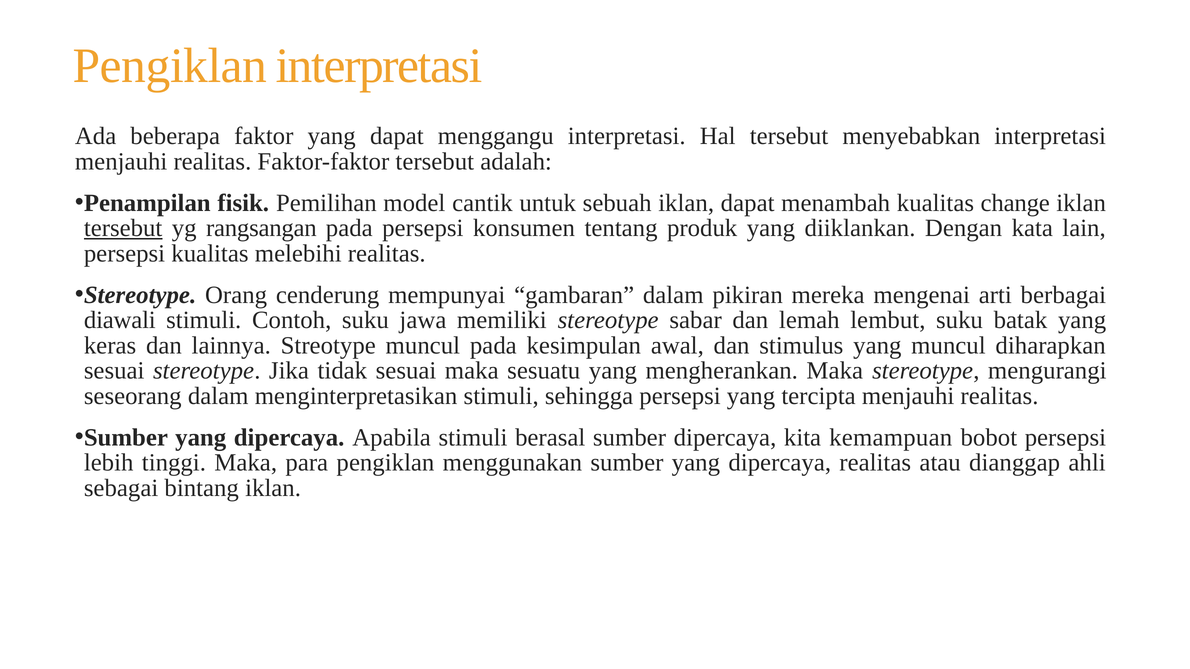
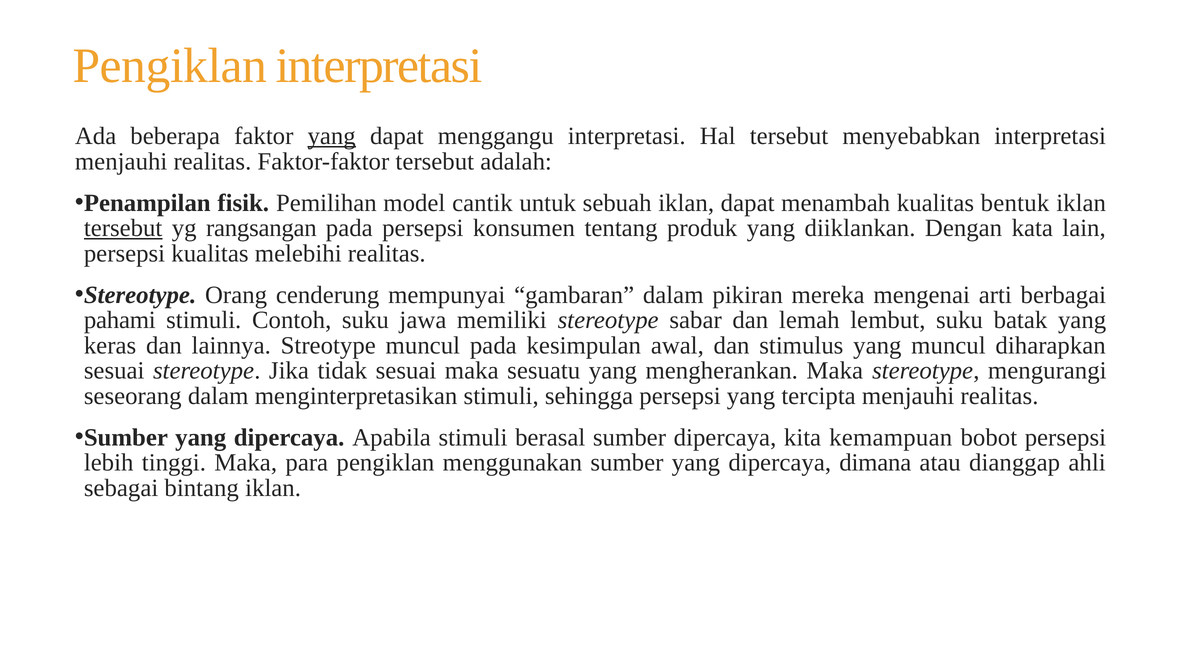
yang at (332, 136) underline: none -> present
change: change -> bentuk
diawali: diawali -> pahami
dipercaya realitas: realitas -> dimana
